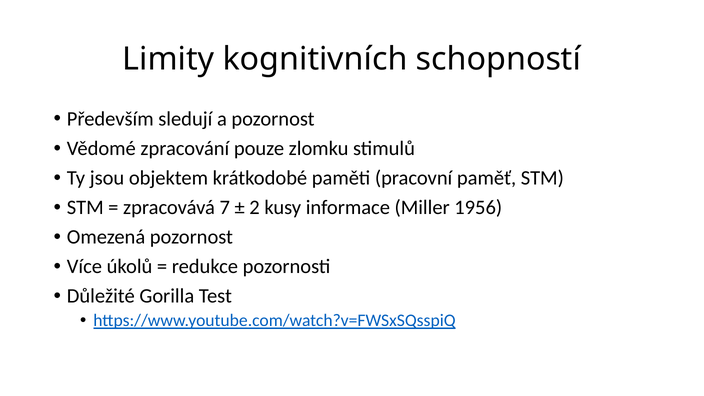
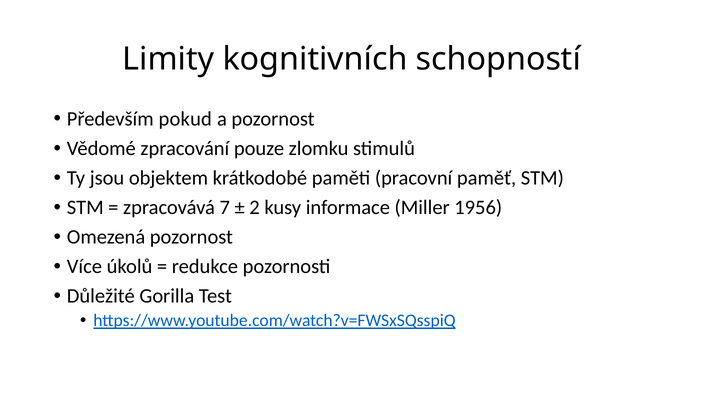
sledují: sledují -> pokud
